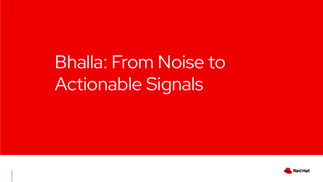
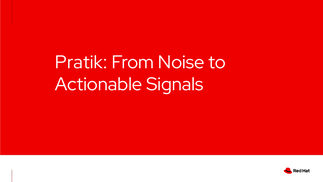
Bhalla: Bhalla -> Pratik
